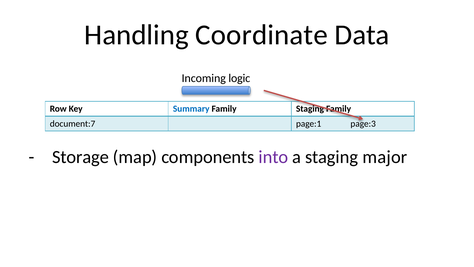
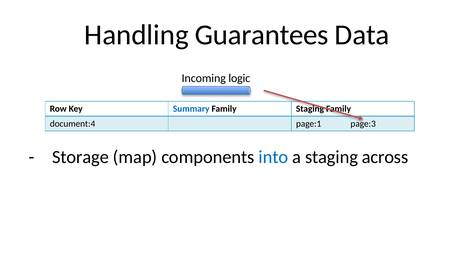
Coordinate: Coordinate -> Guarantees
document:7: document:7 -> document:4
into colour: purple -> blue
major: major -> across
